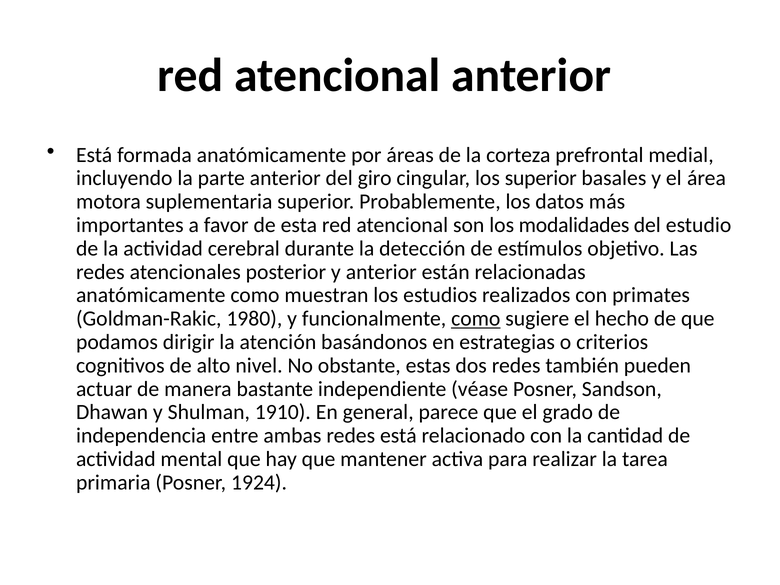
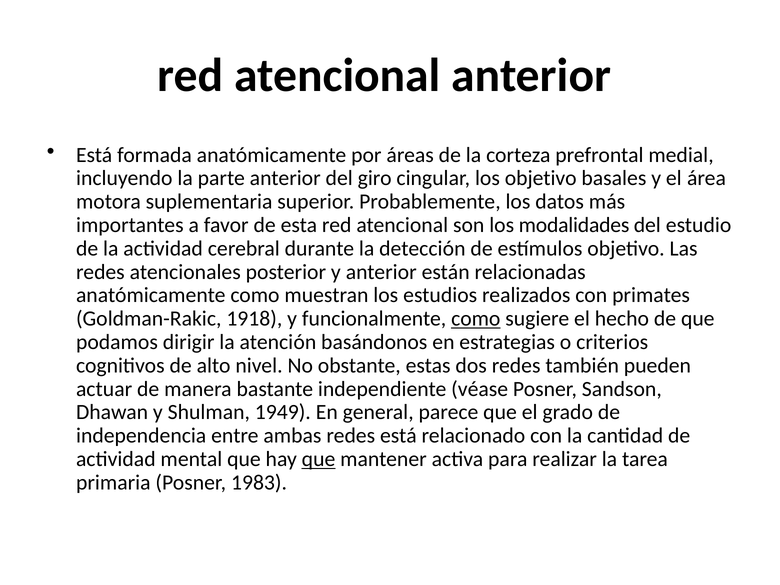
los superior: superior -> objetivo
1980: 1980 -> 1918
1910: 1910 -> 1949
que at (319, 459) underline: none -> present
1924: 1924 -> 1983
